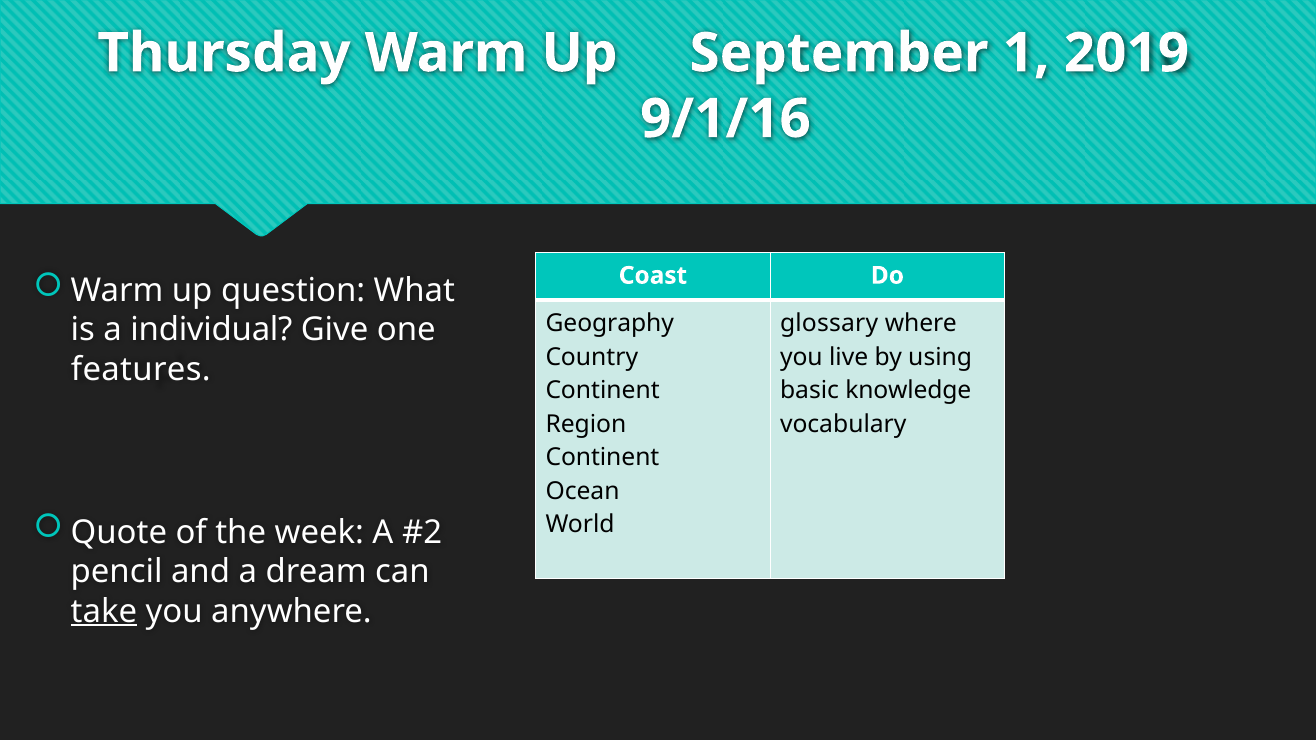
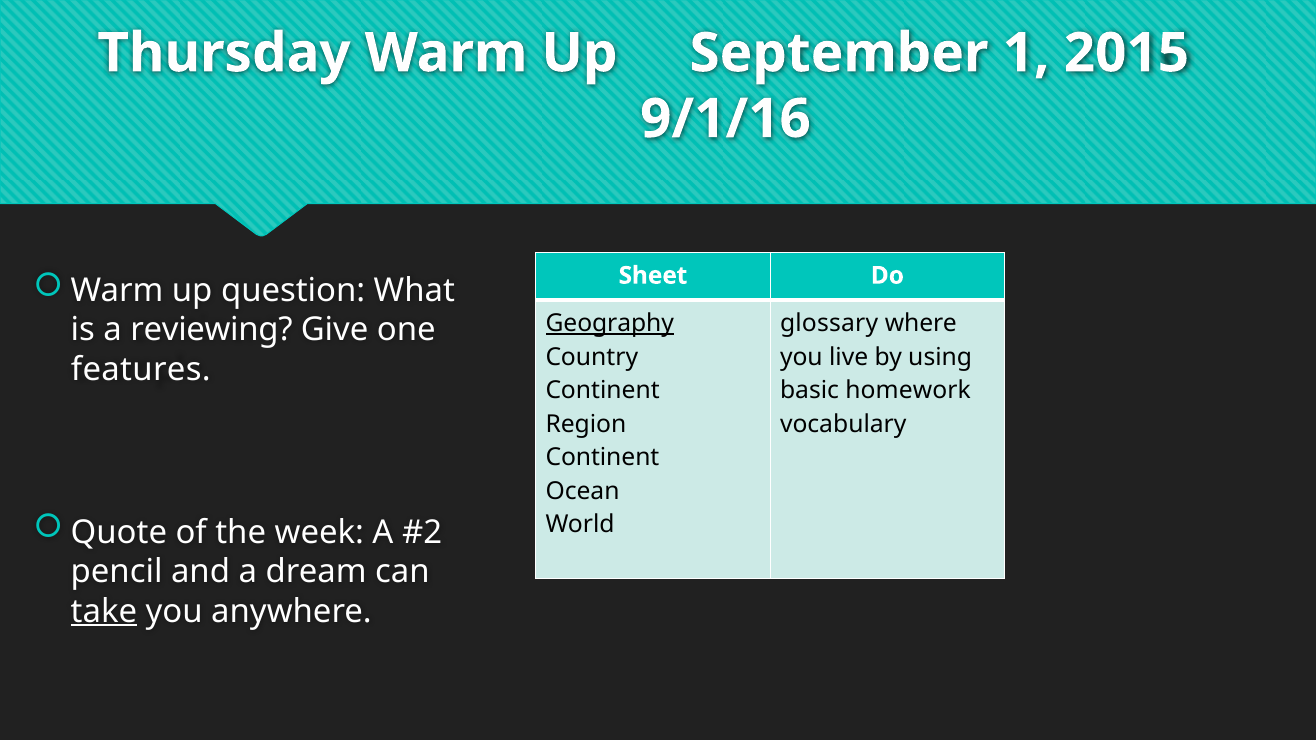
2019: 2019 -> 2015
Coast: Coast -> Sheet
Geography underline: none -> present
individual: individual -> reviewing
knowledge: knowledge -> homework
